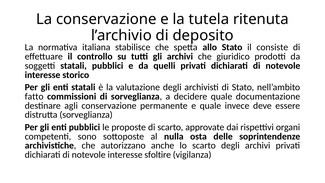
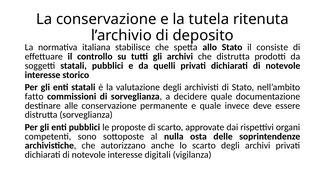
che giuridico: giuridico -> distrutta
agli: agli -> alle
sfoltire: sfoltire -> digitali
